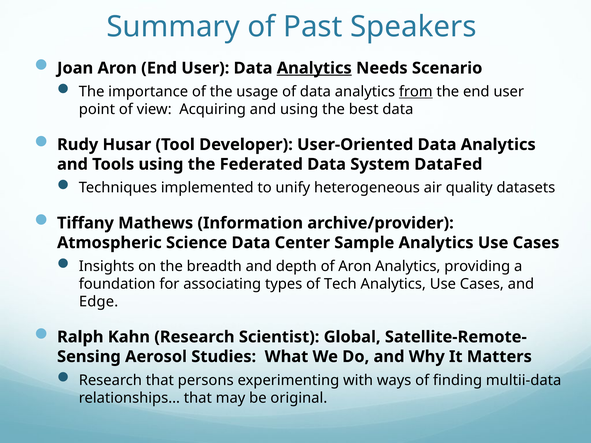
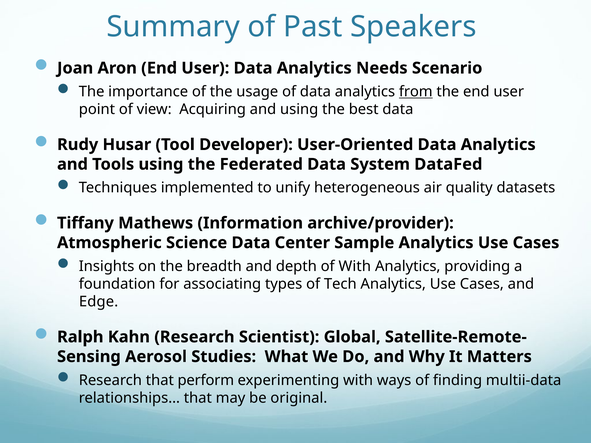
Analytics at (314, 68) underline: present -> none
of Aron: Aron -> With
persons: persons -> perform
